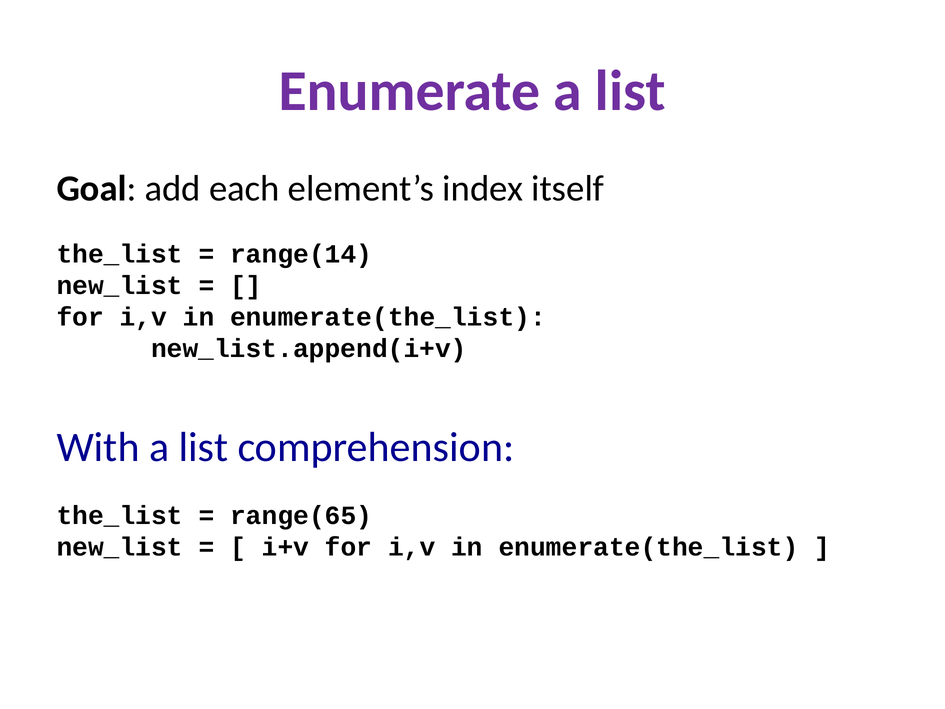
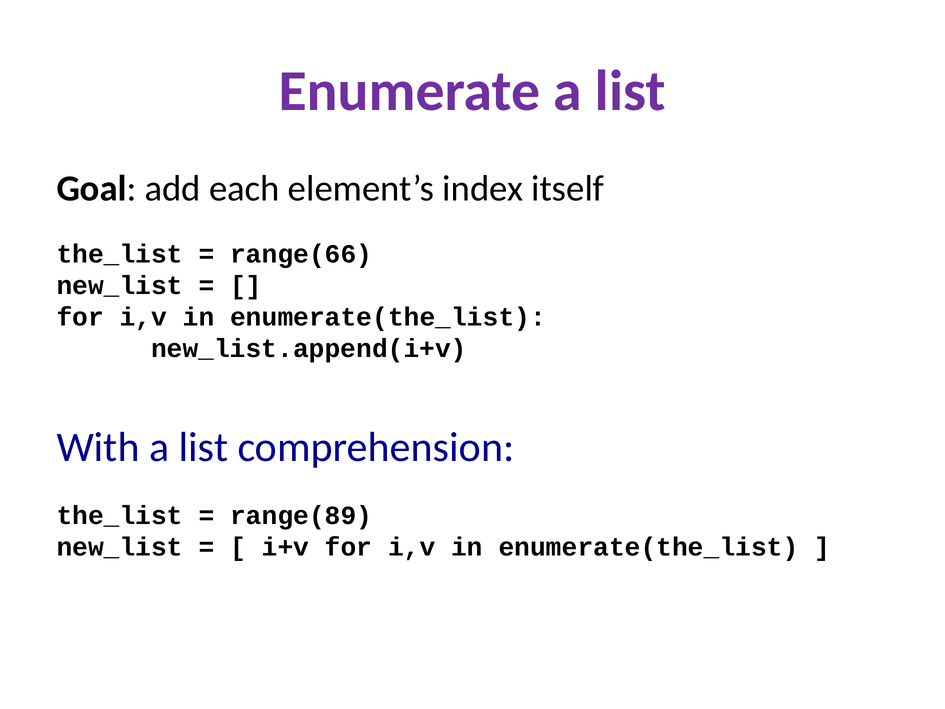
range(14: range(14 -> range(66
range(65: range(65 -> range(89
